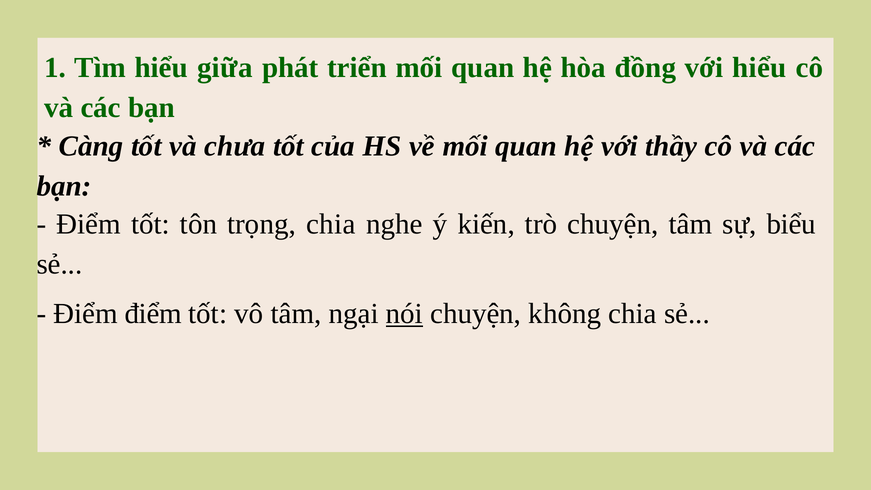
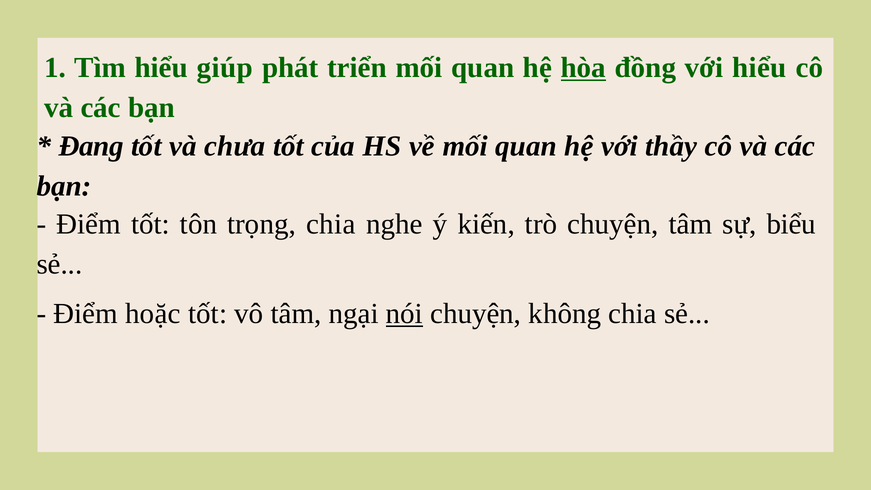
giữa: giữa -> giúp
hòa underline: none -> present
Càng: Càng -> Đang
Điểm điểm: điểm -> hoặc
